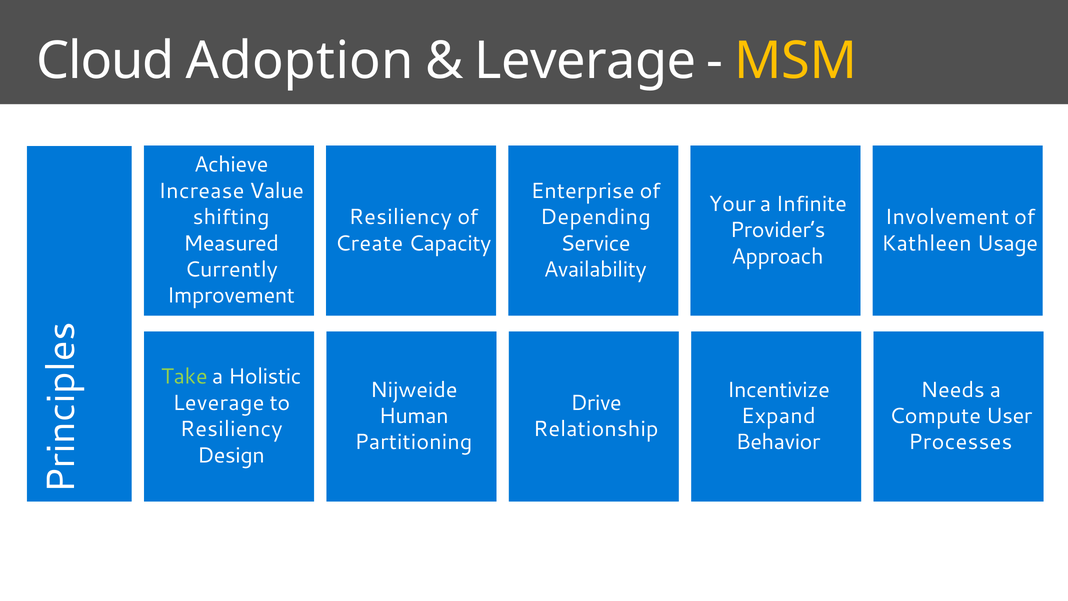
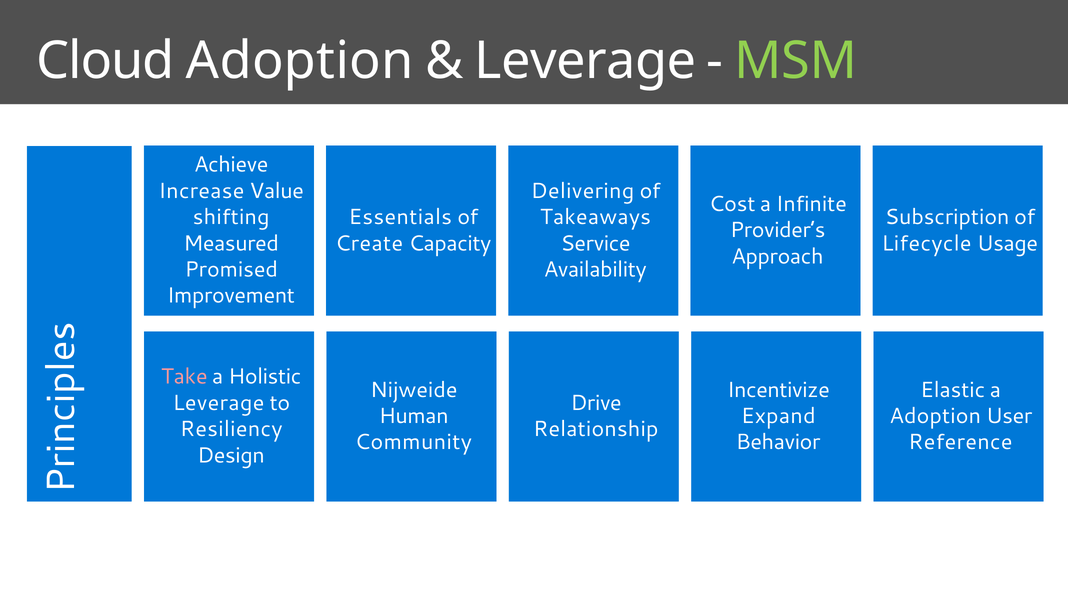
MSM colour: yellow -> light green
Enterprise: Enterprise -> Delivering
Your: Your -> Cost
Resiliency at (400, 217): Resiliency -> Essentials
Depending: Depending -> Takeaways
Involvement: Involvement -> Subscription
Kathleen: Kathleen -> Lifecycle
Currently: Currently -> Promised
Take colour: light green -> pink
Needs: Needs -> Elastic
Compute at (935, 416): Compute -> Adoption
Partitioning: Partitioning -> Community
Processes: Processes -> Reference
